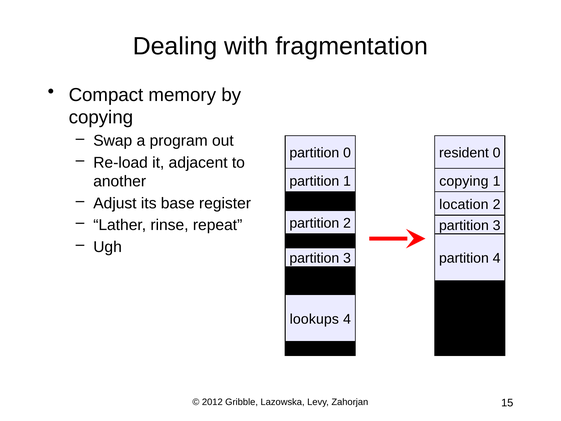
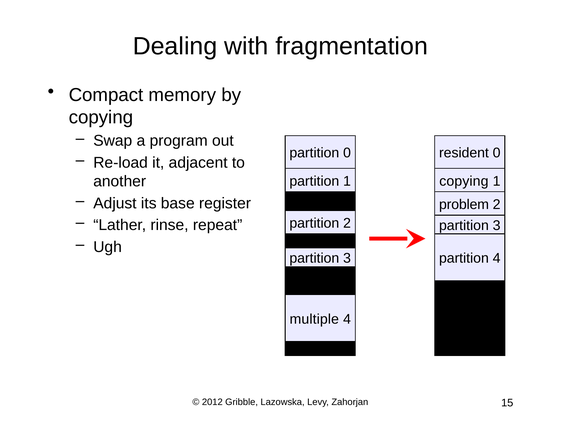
location: location -> problem
lookups: lookups -> multiple
